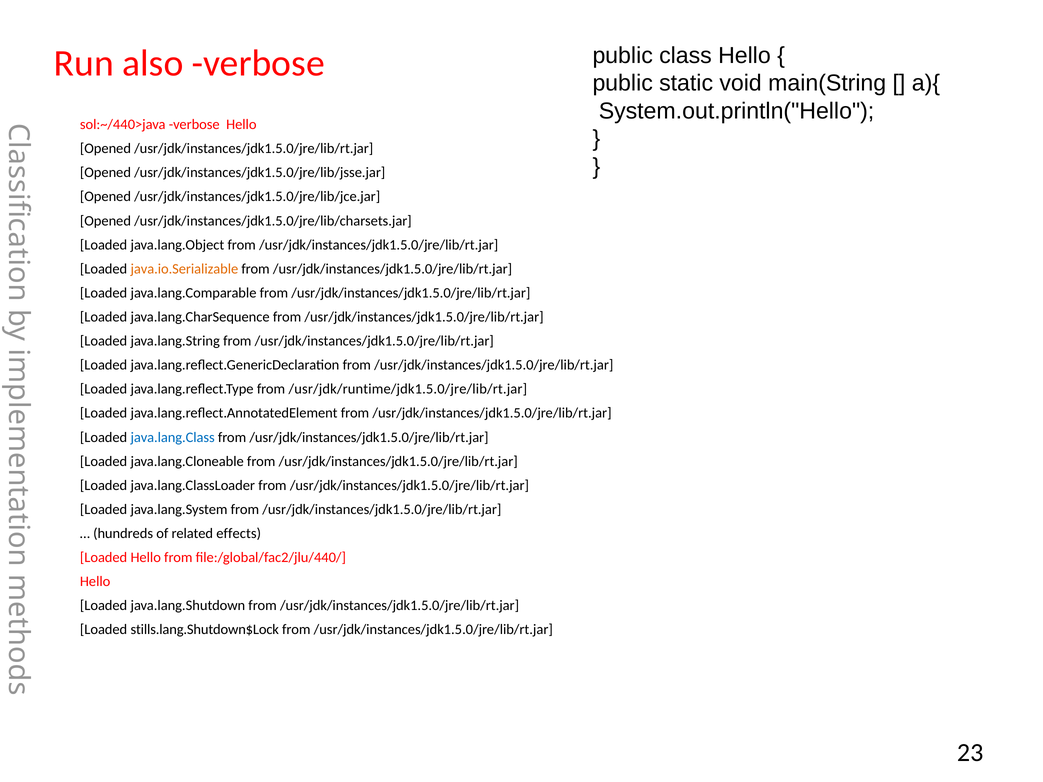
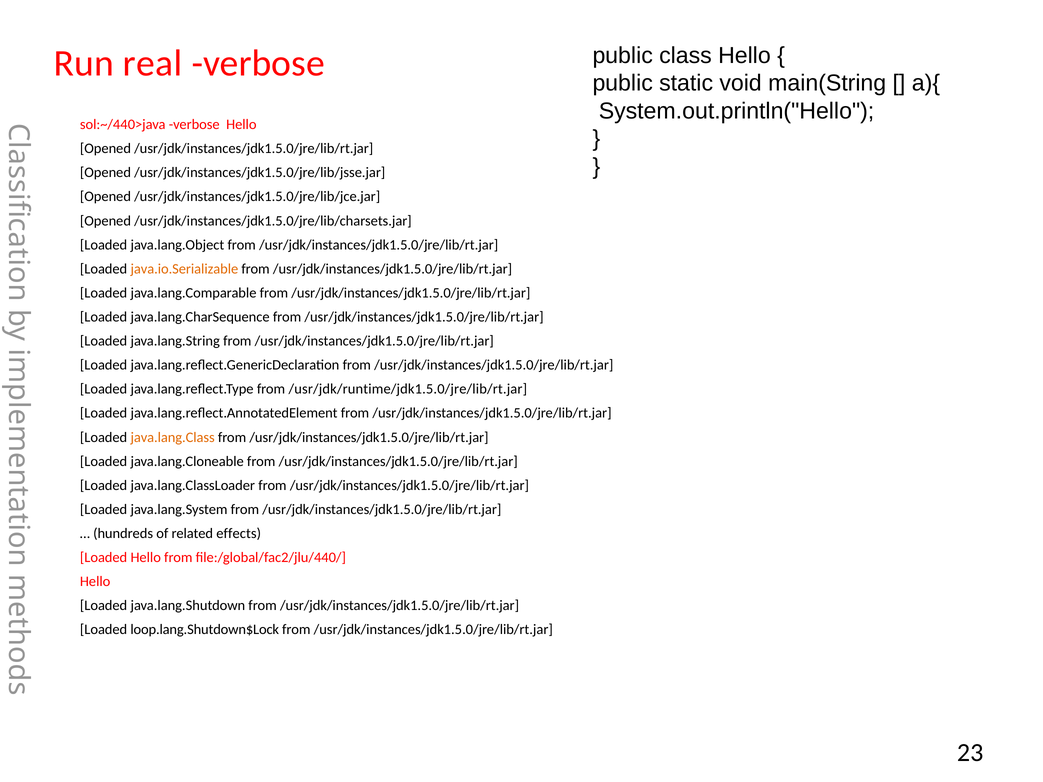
also: also -> real
java.lang.Class colour: blue -> orange
stills.lang.Shutdown$Lock: stills.lang.Shutdown$Lock -> loop.lang.Shutdown$Lock
